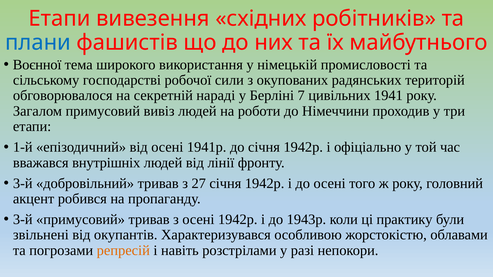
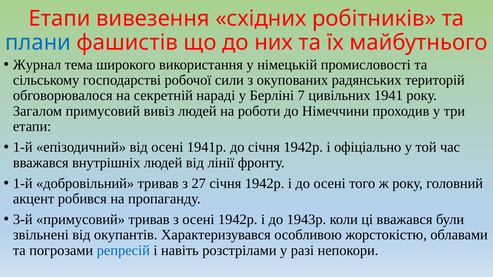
Воєнної: Воєнної -> Журнал
3-й at (23, 183): 3-й -> 1-й
ці практику: практику -> вважався
репресій colour: orange -> blue
